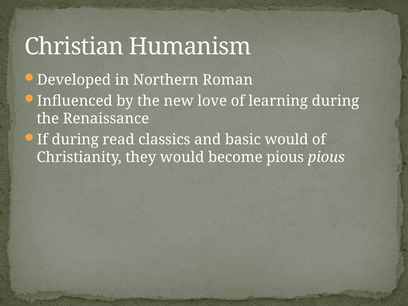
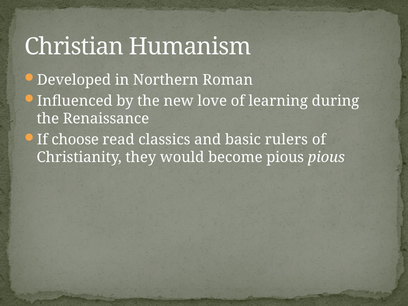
If during: during -> choose
basic would: would -> rulers
